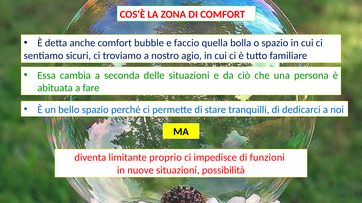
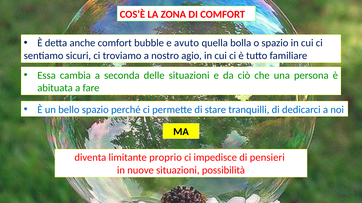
faccio: faccio -> avuto
funzioni: funzioni -> pensieri
